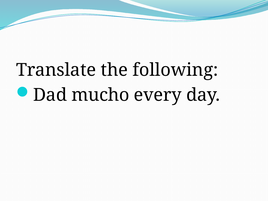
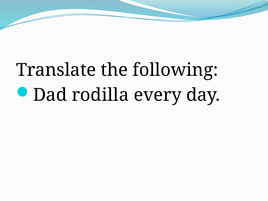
mucho: mucho -> rodilla
